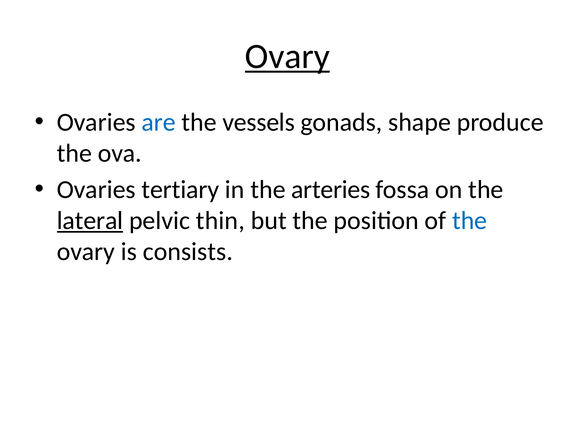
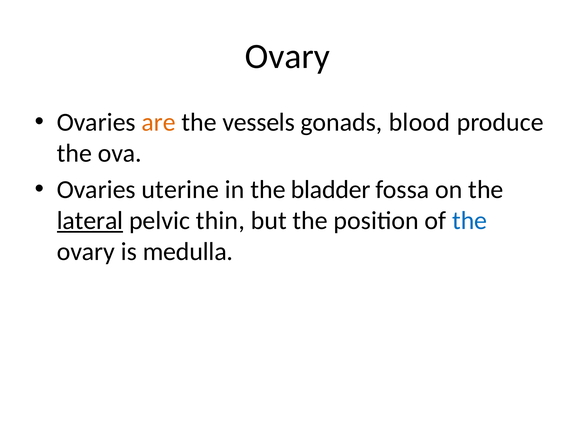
Ovary at (287, 56) underline: present -> none
are colour: blue -> orange
shape: shape -> blood
tertiary: tertiary -> uterine
arteries: arteries -> bladder
consists: consists -> medulla
